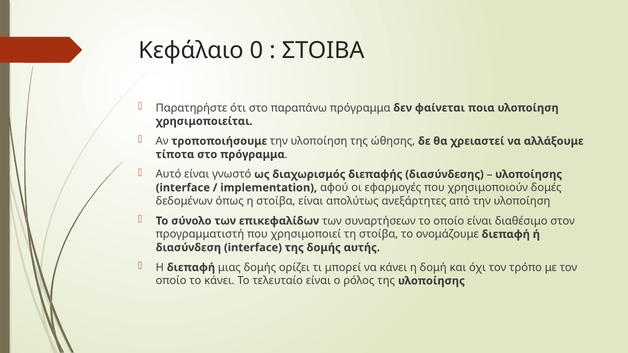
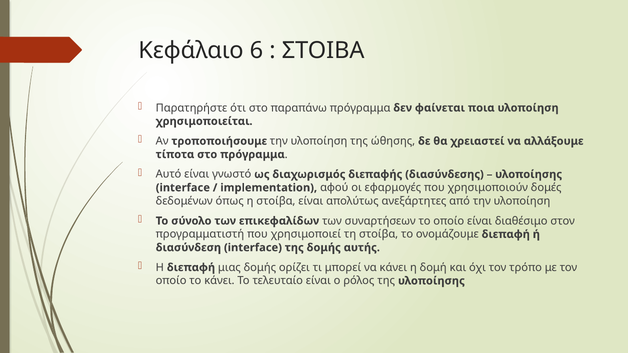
0: 0 -> 6
